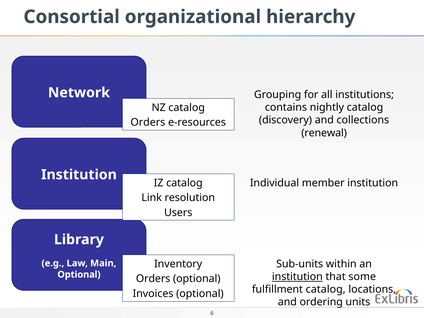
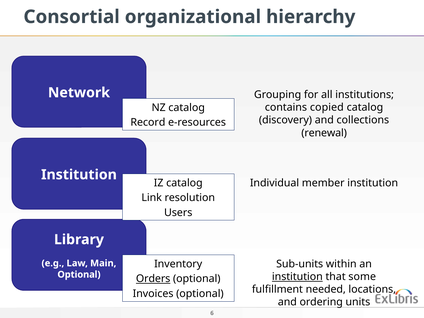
nightly: nightly -> copied
Orders at (148, 122): Orders -> Record
Orders at (153, 279) underline: none -> present
fulfillment catalog: catalog -> needed
